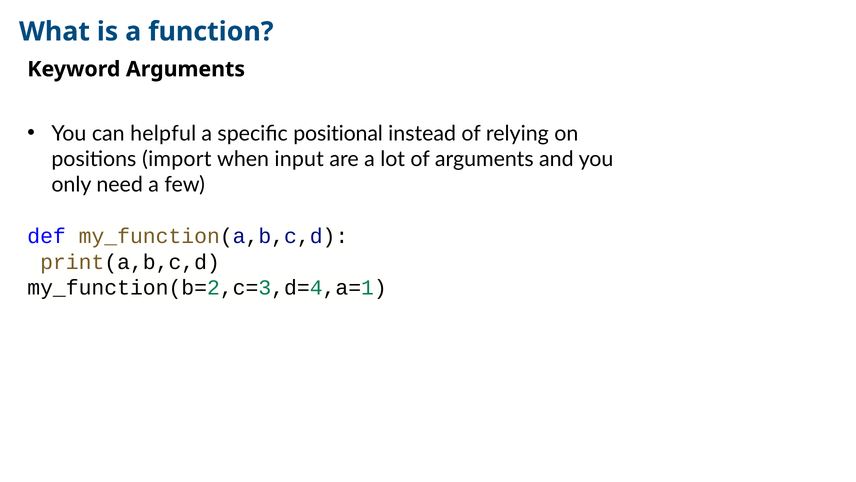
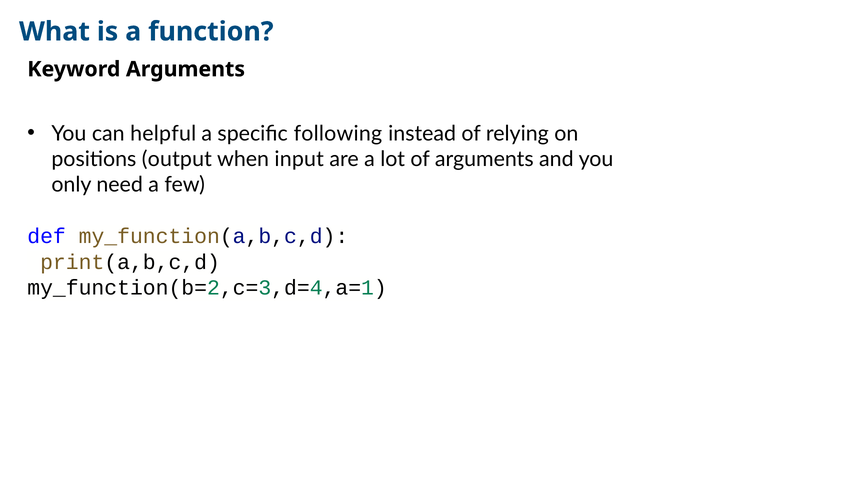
positional: positional -> following
import: import -> output
